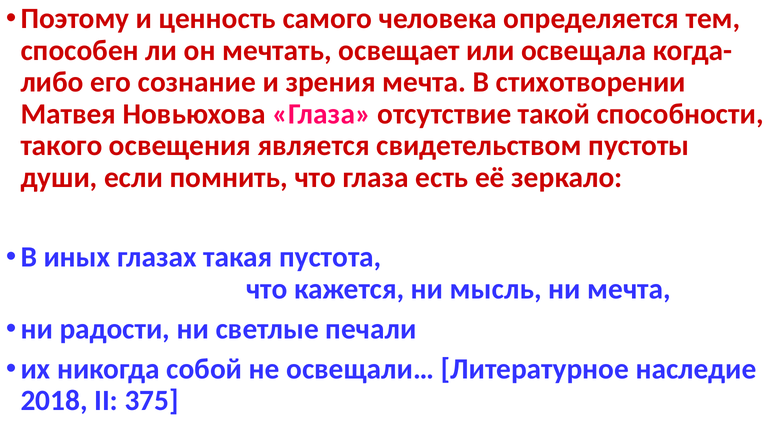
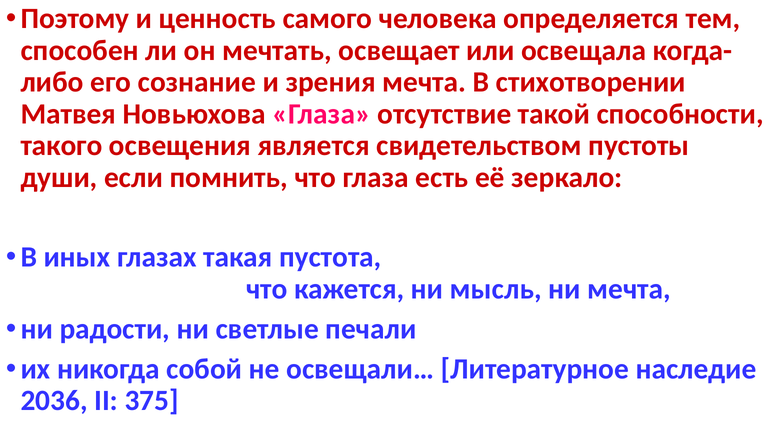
2018: 2018 -> 2036
